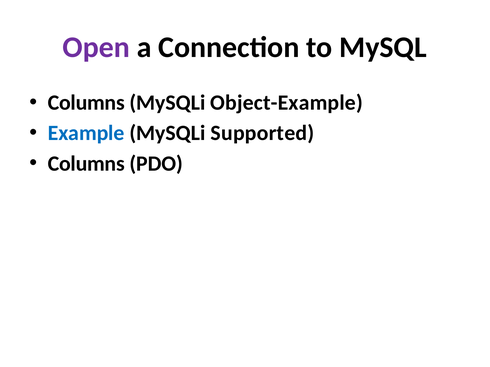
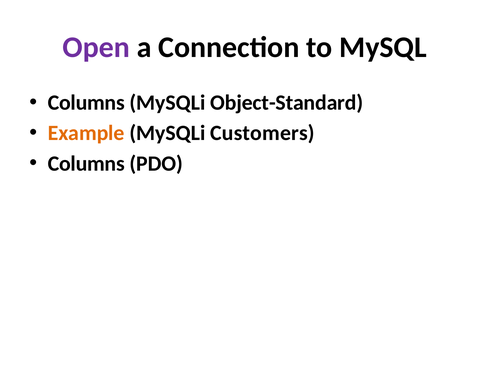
Object-Example: Object-Example -> Object-Standard
Example colour: blue -> orange
Supported: Supported -> Customers
